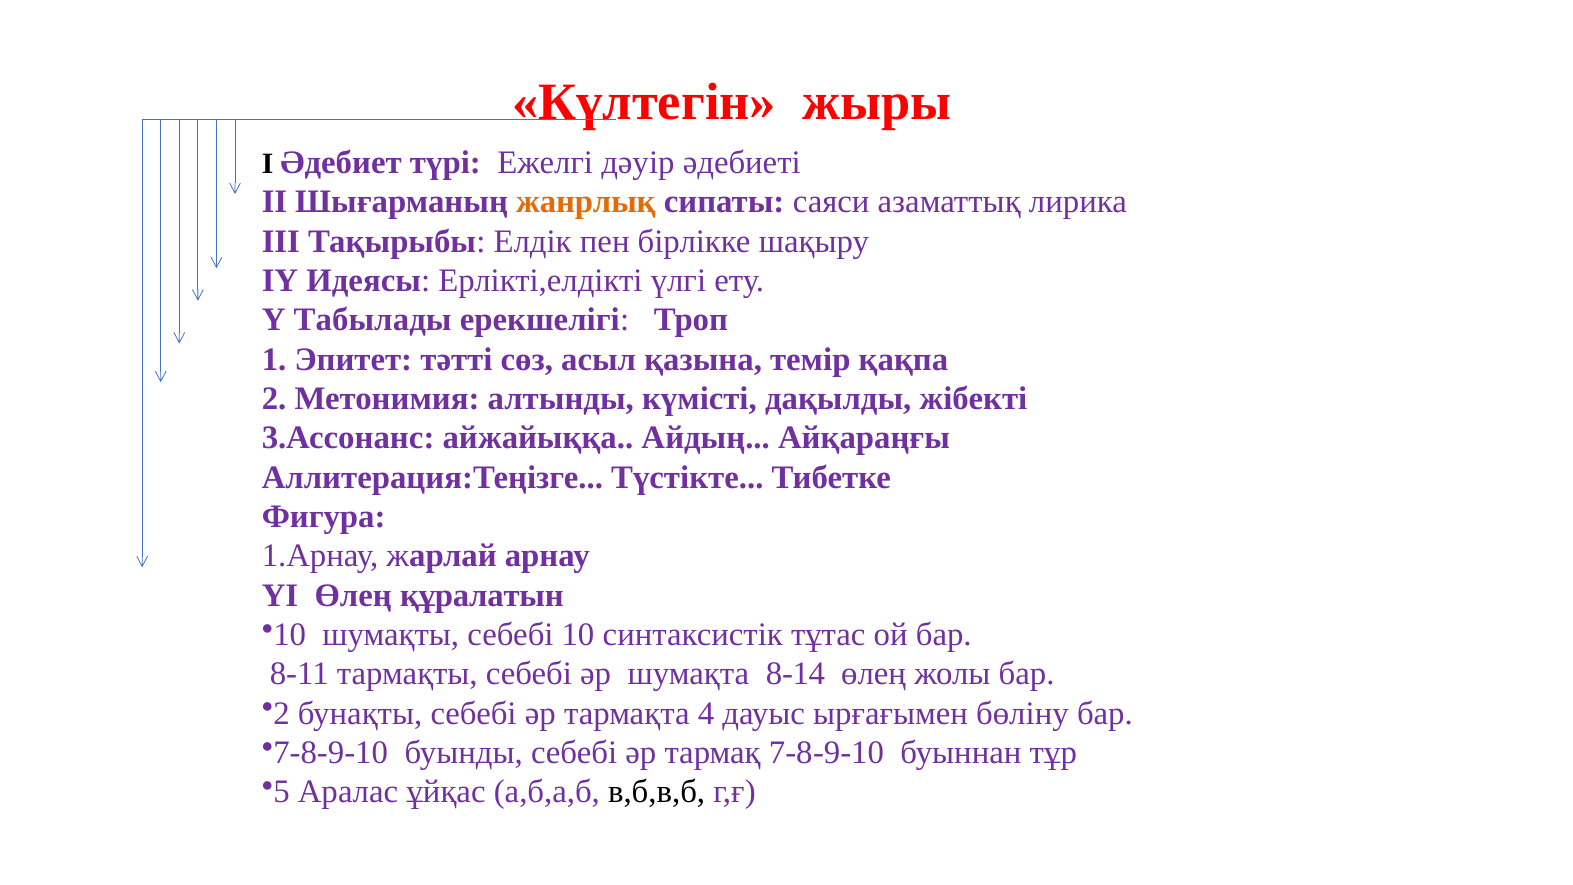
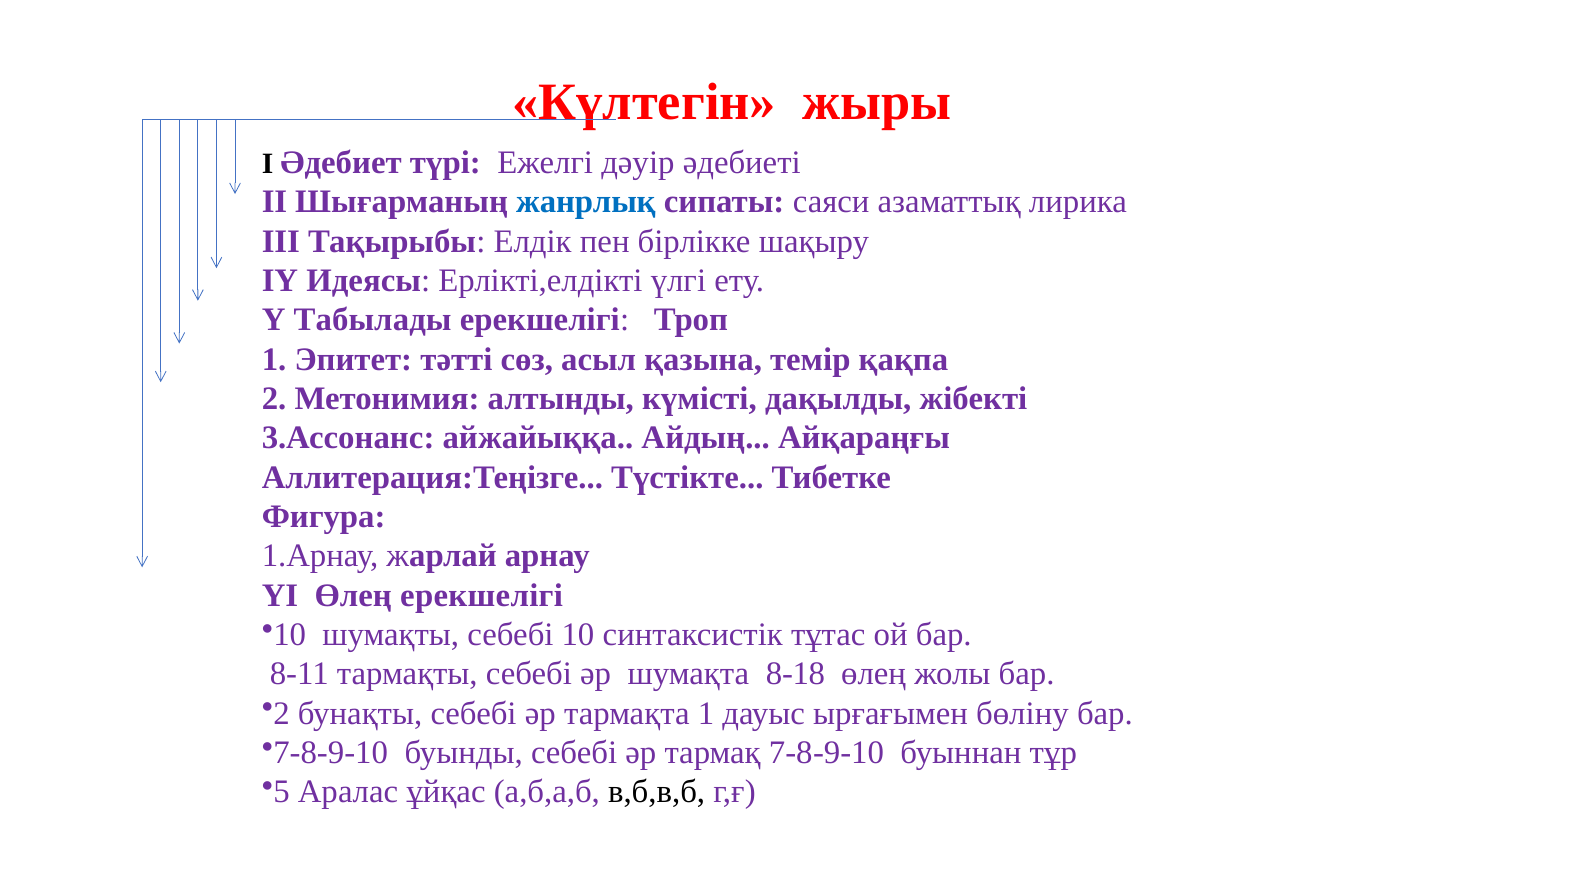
жанрлық colour: orange -> blue
Өлең құралатын: құралатын -> ерекшелігі
8-14: 8-14 -> 8-18
тармақта 4: 4 -> 1
